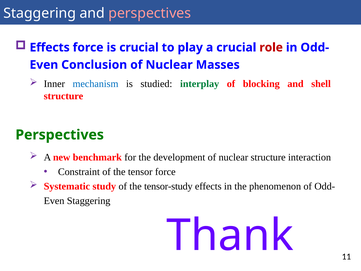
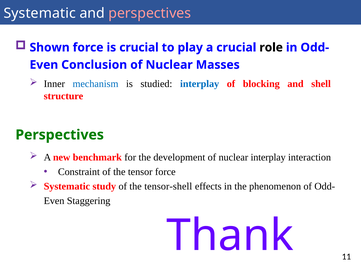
Staggering at (40, 13): Staggering -> Systematic
Effects at (50, 47): Effects -> Shown
role colour: red -> black
interplay at (200, 84) colour: green -> blue
nuclear structure: structure -> interplay
tensor-study: tensor-study -> tensor-shell
